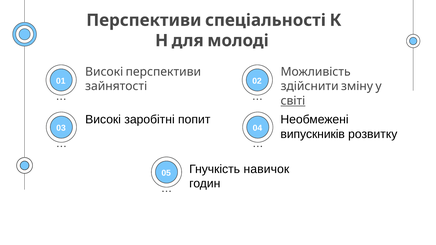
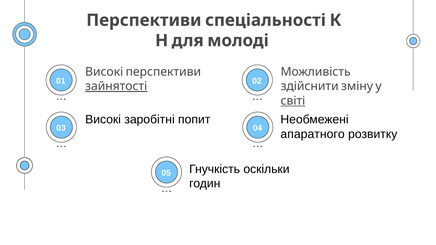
зайнятості underline: none -> present
випускників: випускників -> апаратного
навичок: навичок -> оскільки
